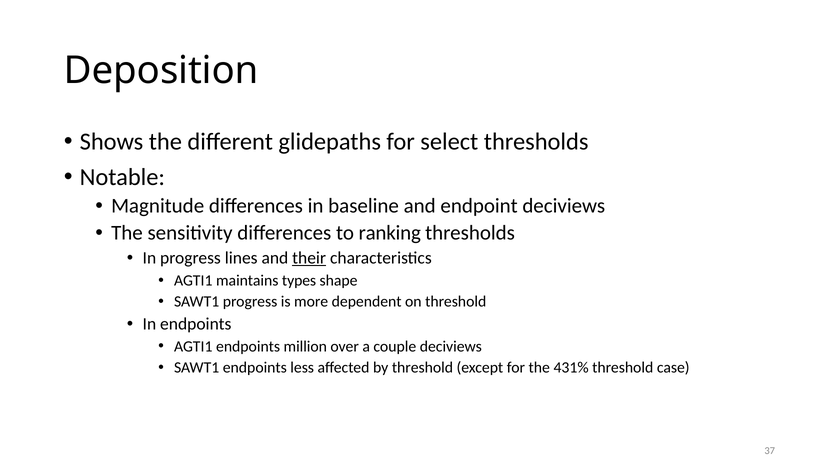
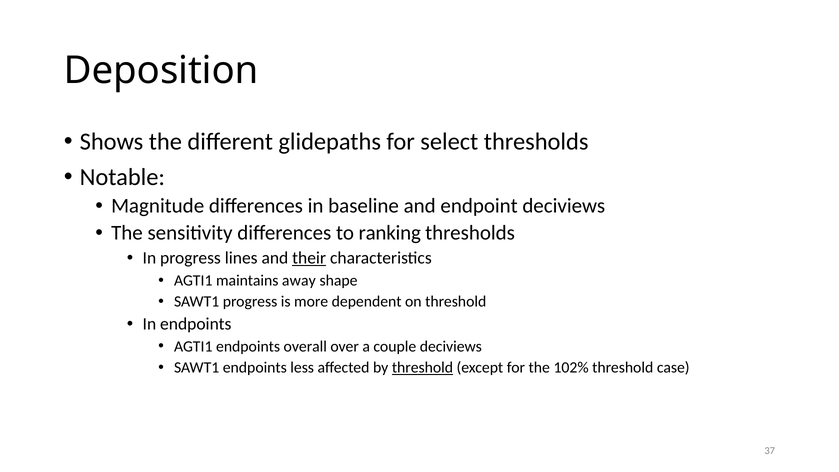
types: types -> away
million: million -> overall
threshold at (422, 368) underline: none -> present
431%: 431% -> 102%
